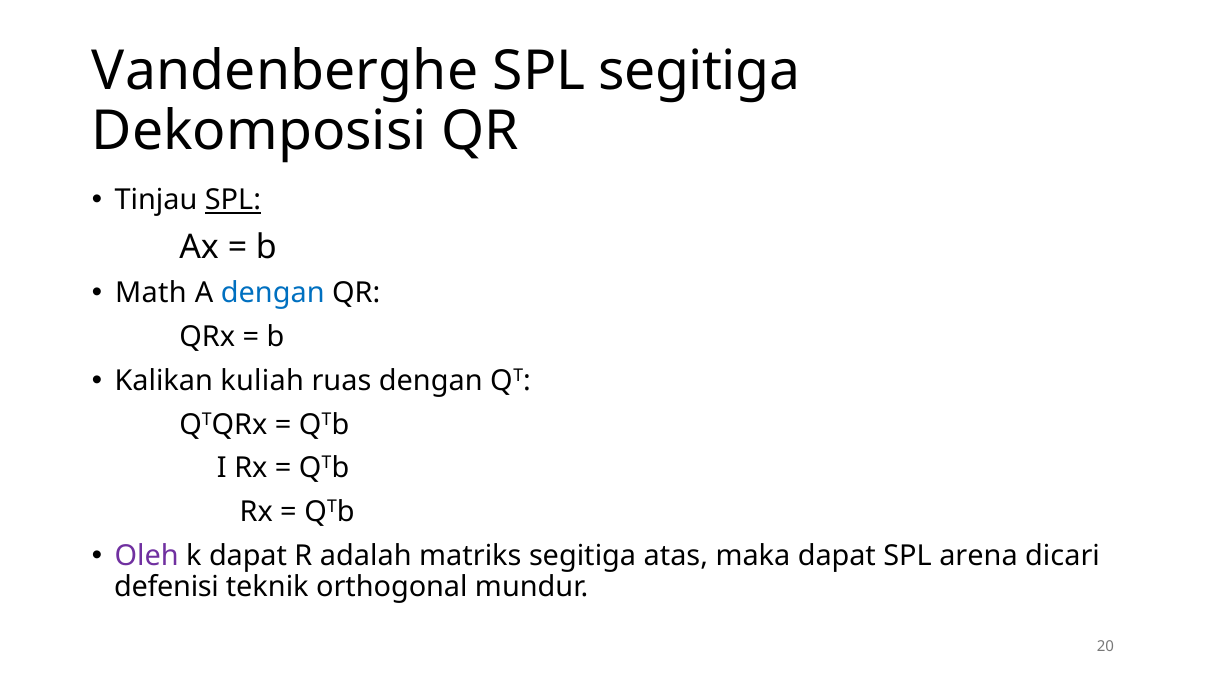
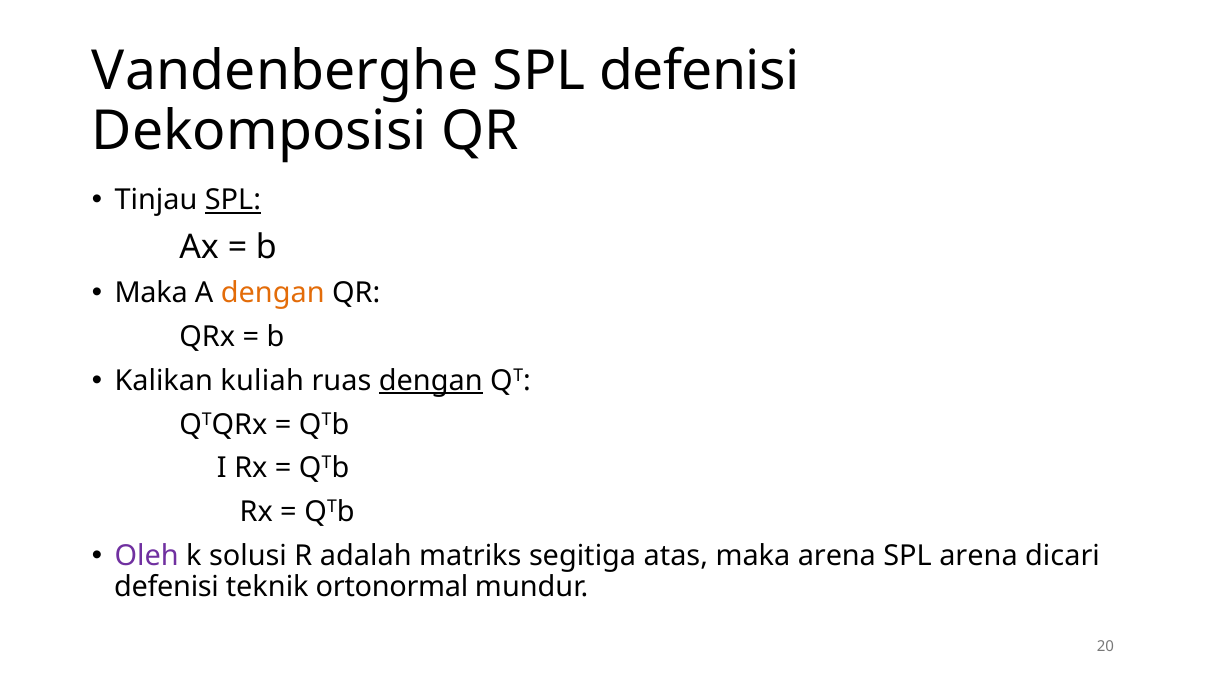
SPL segitiga: segitiga -> defenisi
Math at (151, 294): Math -> Maka
dengan at (273, 294) colour: blue -> orange
dengan at (431, 381) underline: none -> present
k dapat: dapat -> solusi
maka dapat: dapat -> arena
orthogonal: orthogonal -> ortonormal
